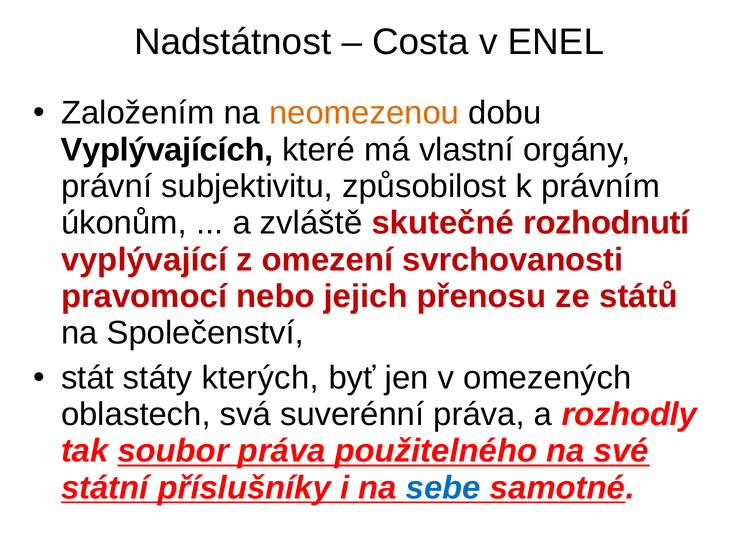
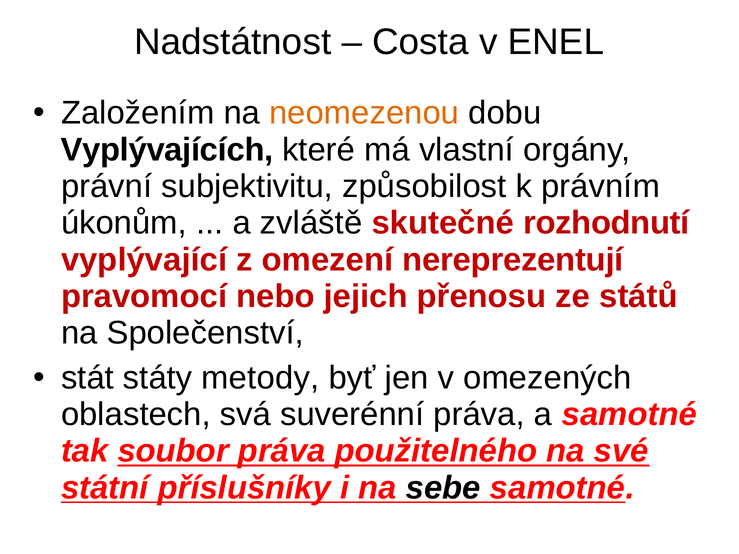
svrchovanosti: svrchovanosti -> nereprezentují
kterých: kterých -> metody
a rozhodly: rozhodly -> samotné
sebe colour: blue -> black
